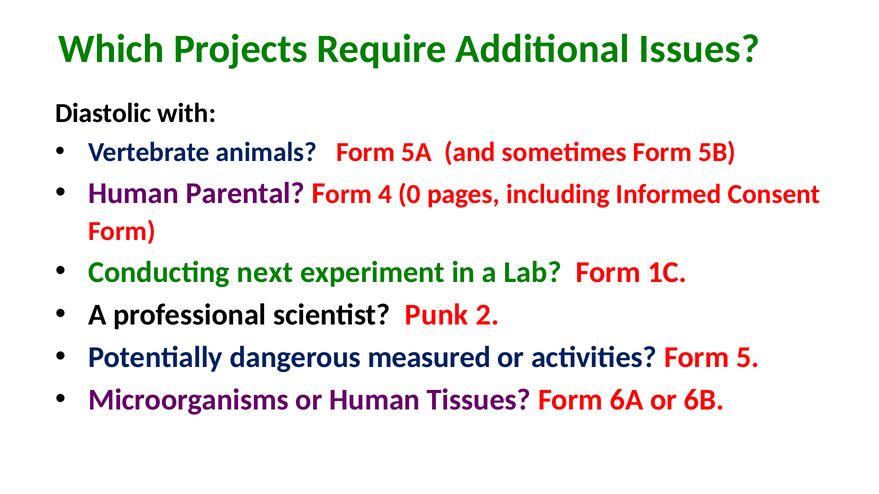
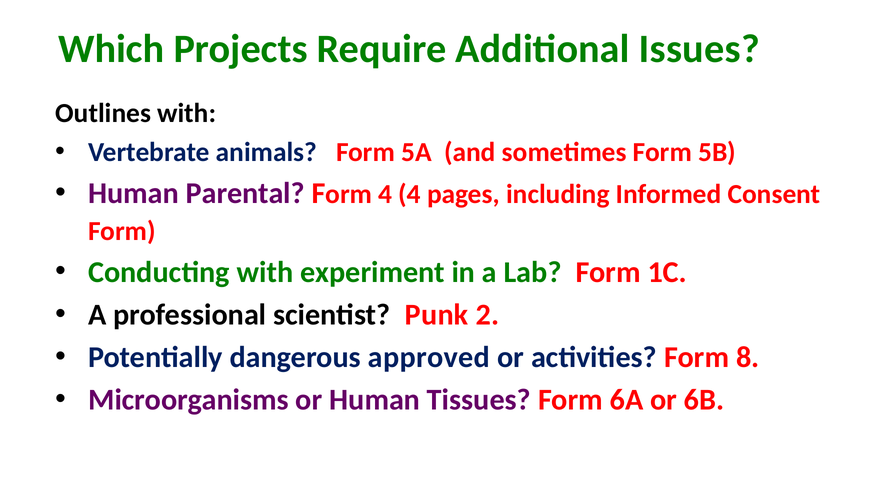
Diastolic: Diastolic -> Outlines
4 0: 0 -> 4
Conducting next: next -> with
measured: measured -> approved
5: 5 -> 8
